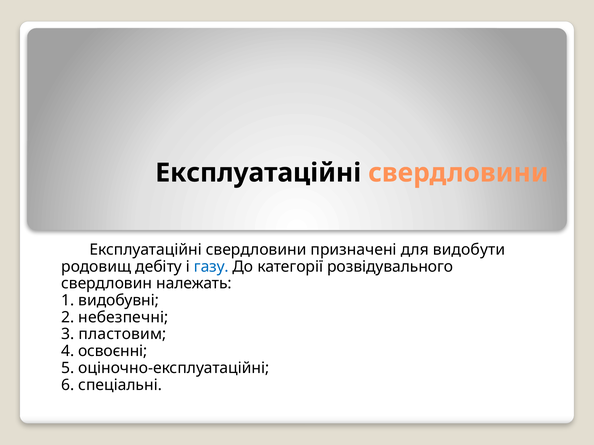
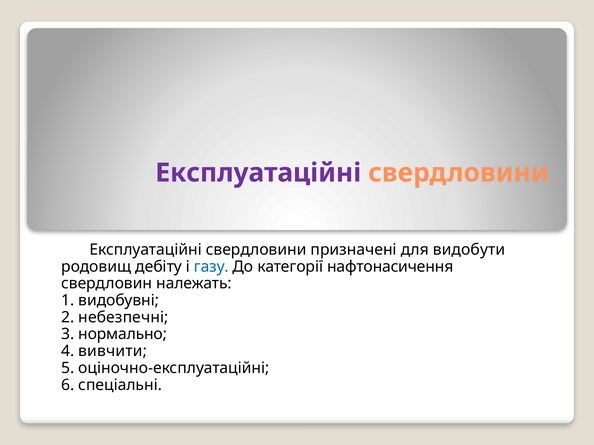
Експлуатаційні at (258, 173) colour: black -> purple
розвідувального: розвідувального -> нафтонасичення
пластовим: пластовим -> нормально
освоєнні: освоєнні -> вивчити
